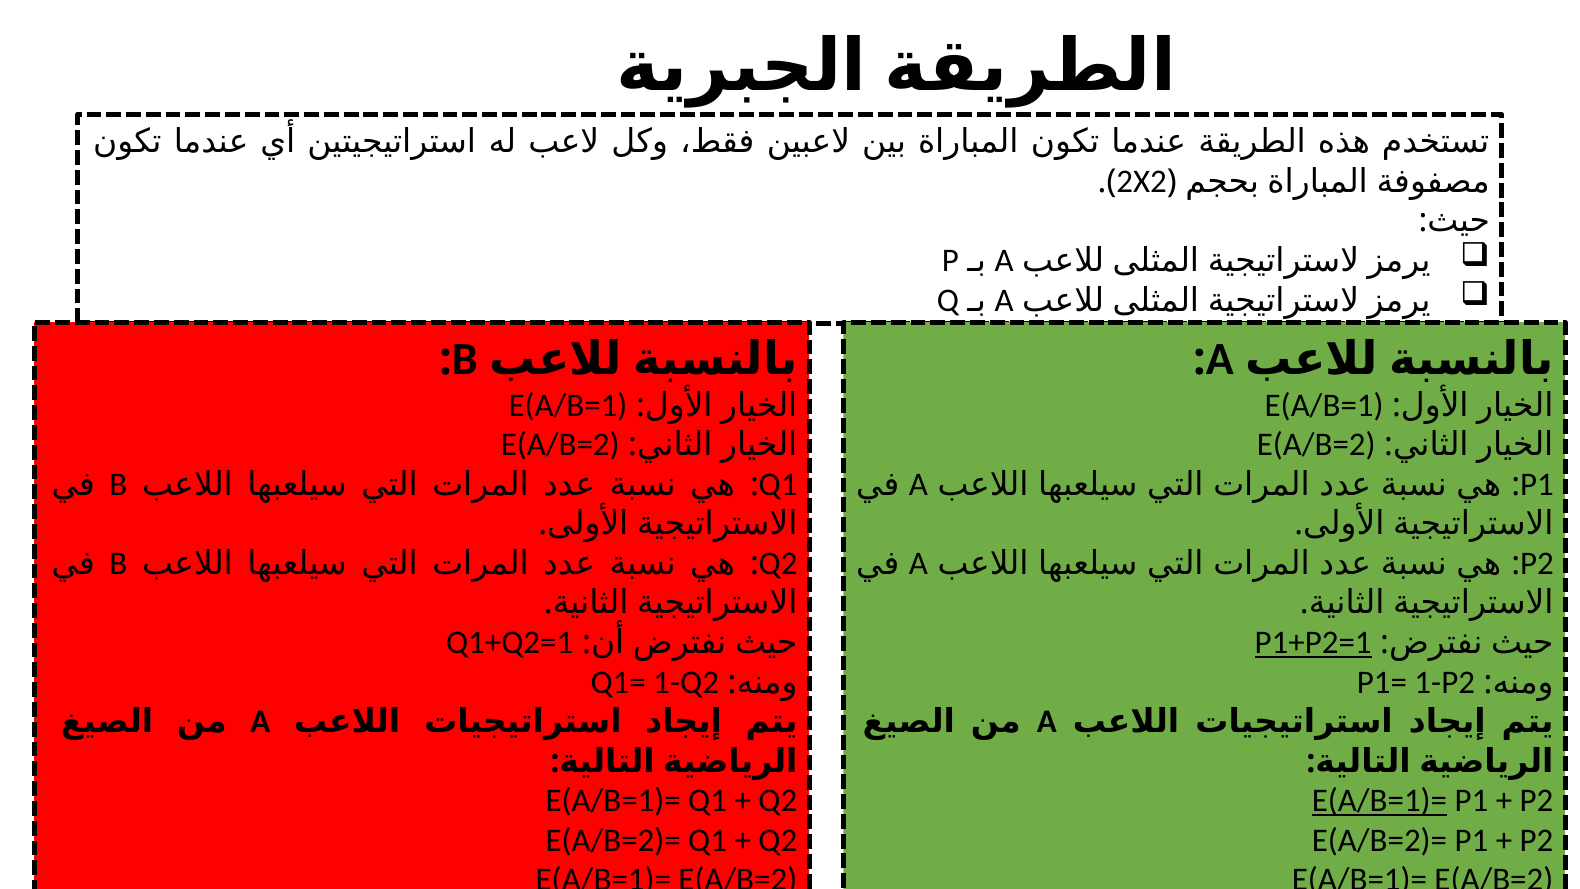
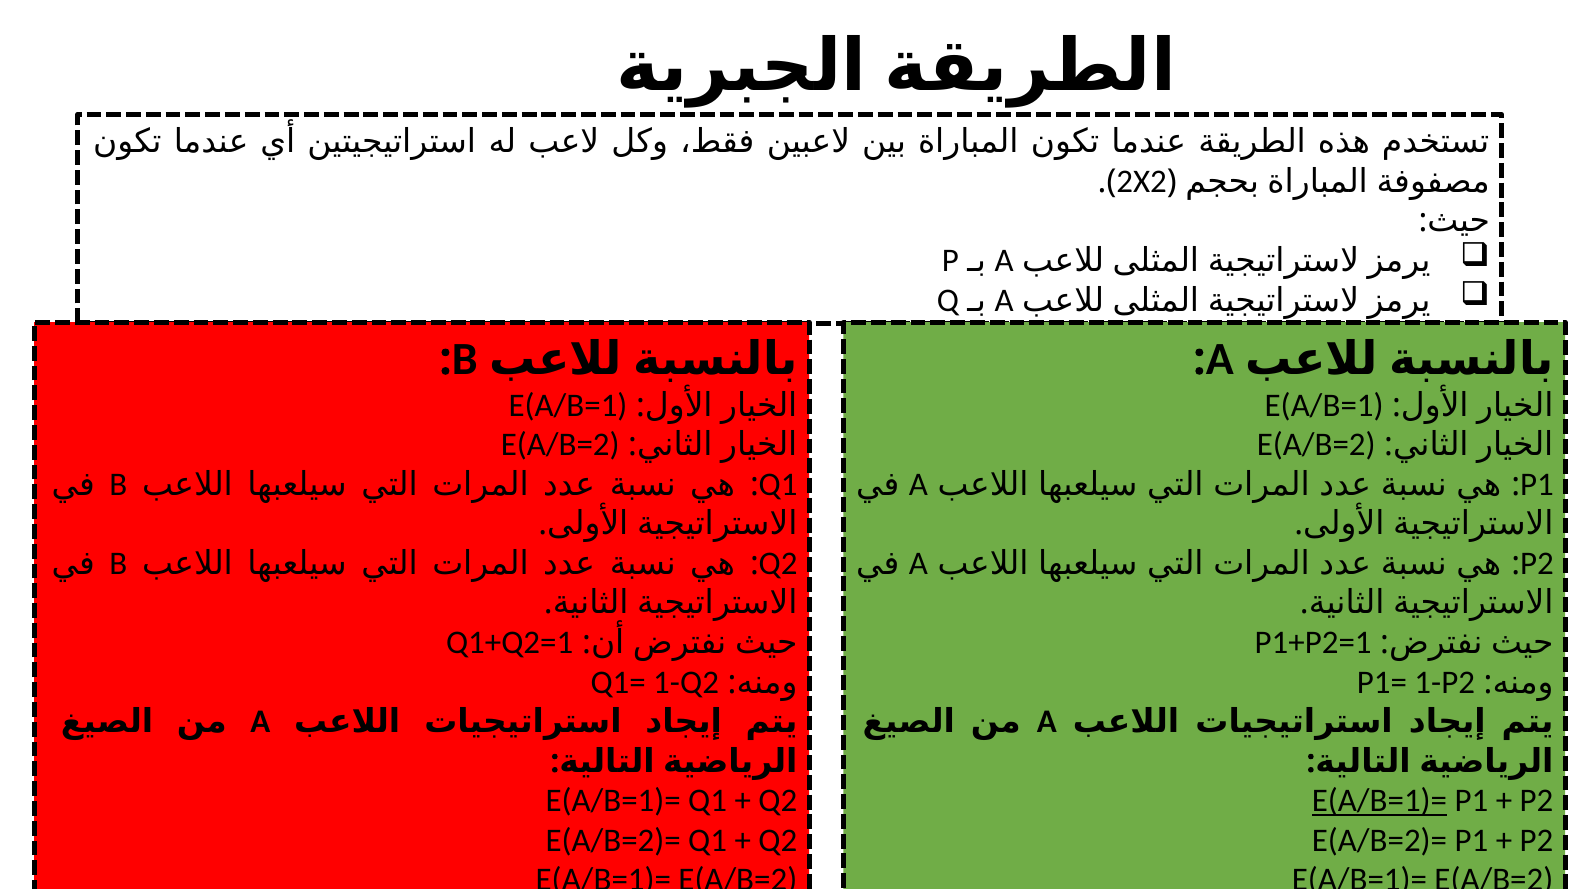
P1+P2=1 underline: present -> none
